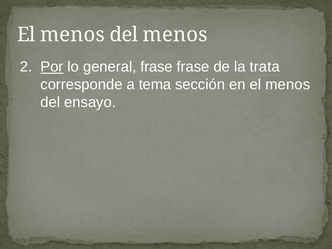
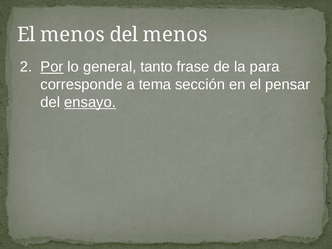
general frase: frase -> tanto
trata: trata -> para
en el menos: menos -> pensar
ensayo underline: none -> present
